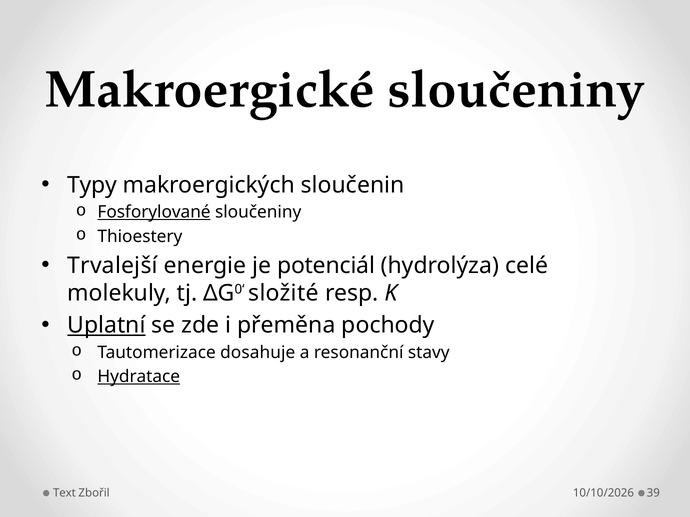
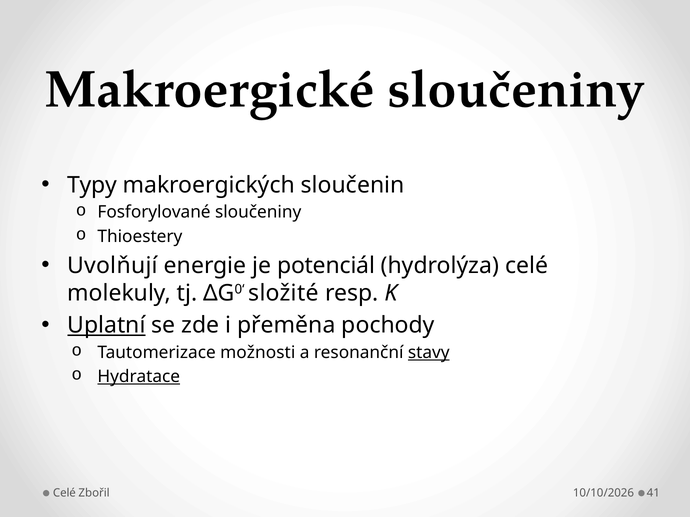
Fosforylované underline: present -> none
Trvalejší: Trvalejší -> Uvolňují
dosahuje: dosahuje -> možnosti
stavy underline: none -> present
Text at (64, 493): Text -> Celé
39: 39 -> 41
